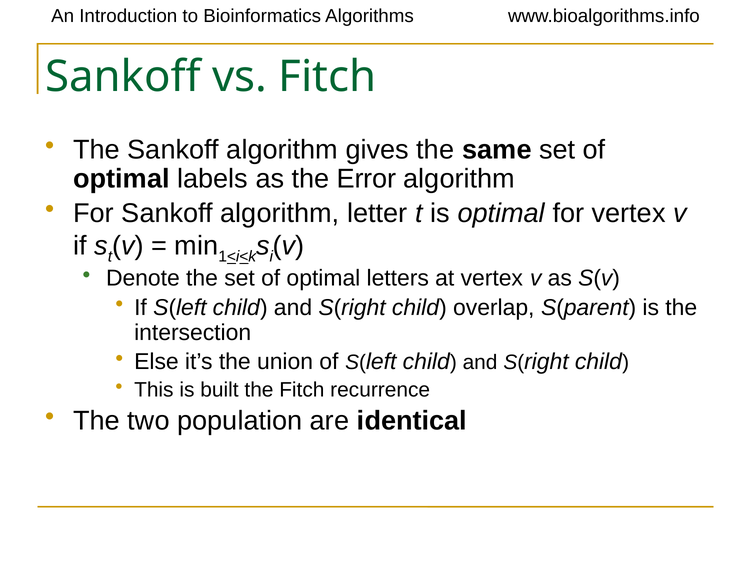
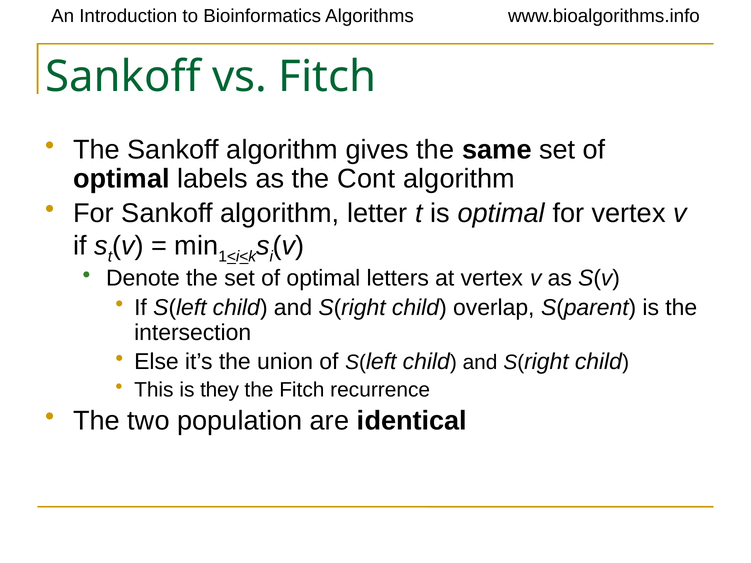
Error: Error -> Cont
built: built -> they
